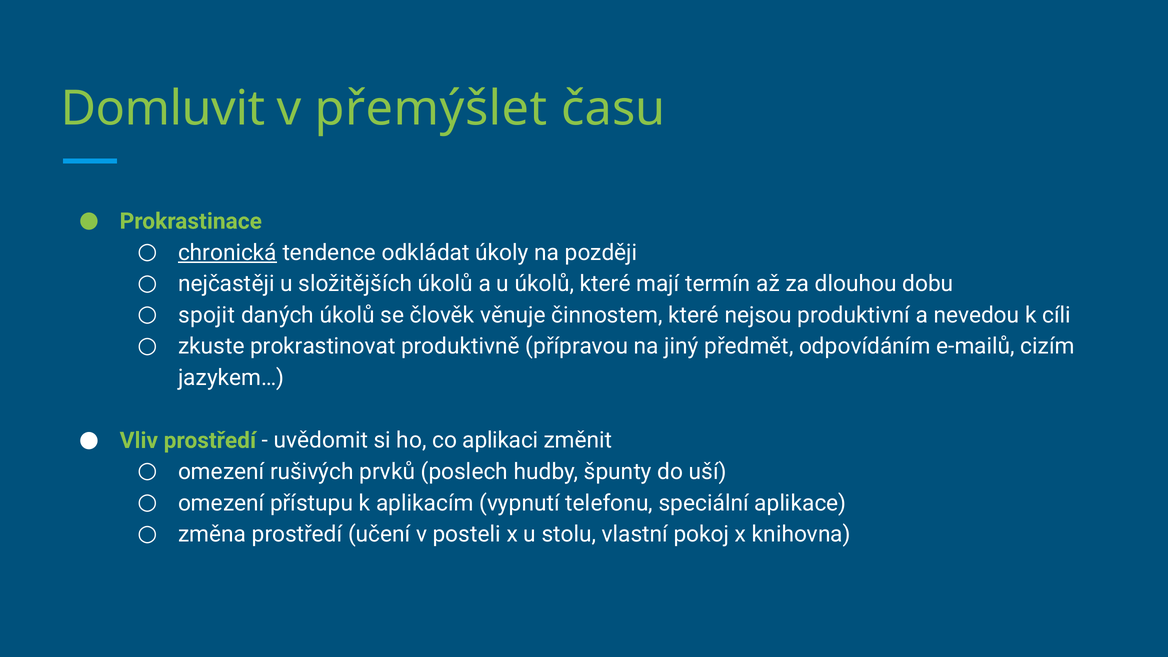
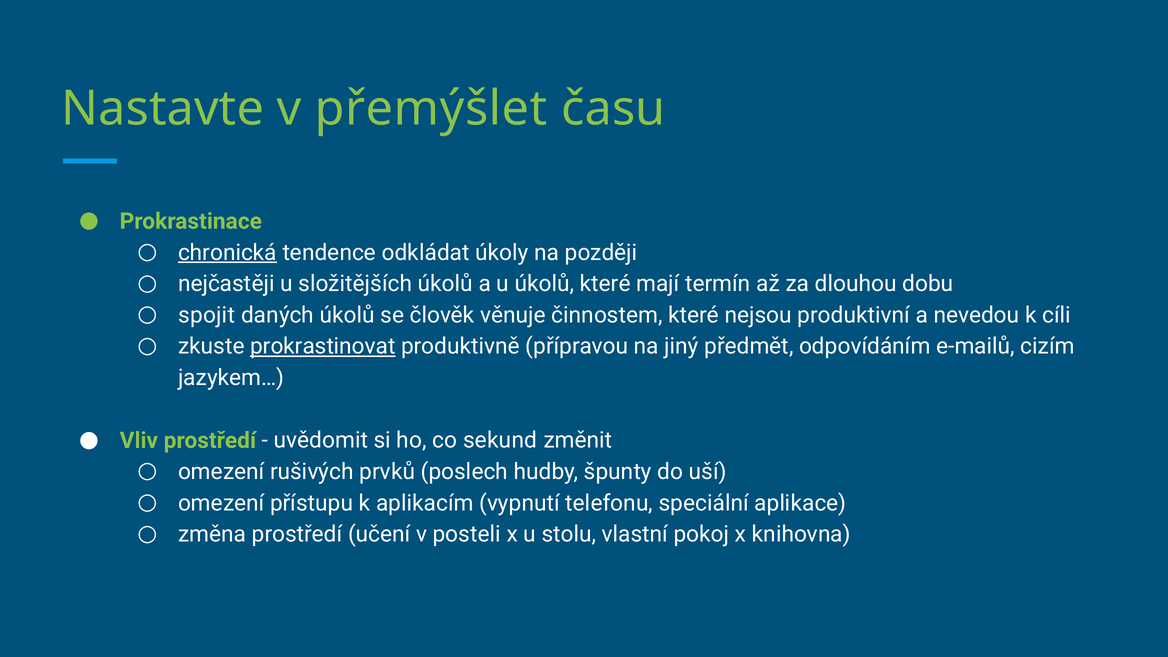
Domluvit: Domluvit -> Nastavte
prokrastinovat underline: none -> present
aplikaci: aplikaci -> sekund
